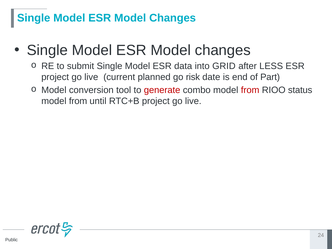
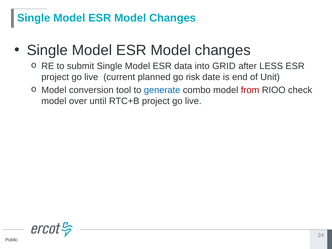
Part: Part -> Unit
generate colour: red -> blue
status: status -> check
from at (78, 101): from -> over
